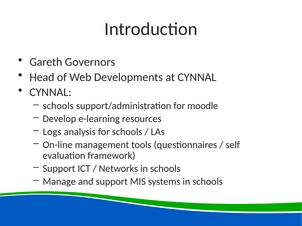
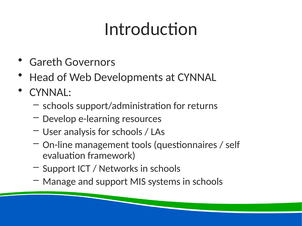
moodle: moodle -> returns
Logs: Logs -> User
